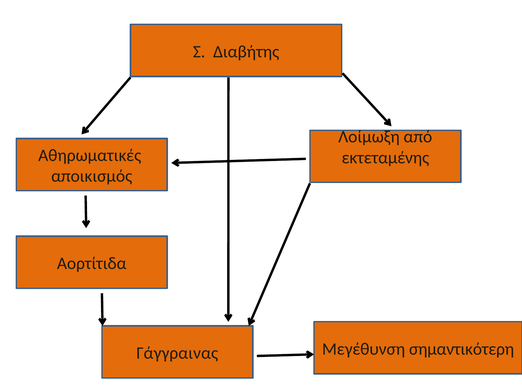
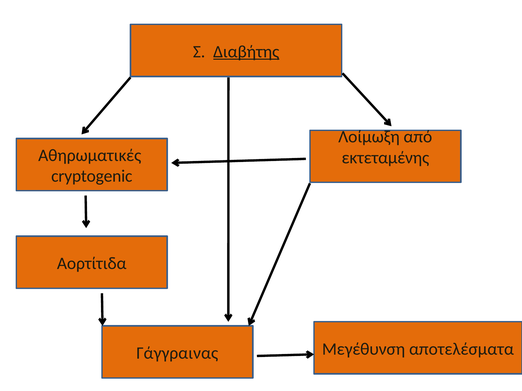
Διαβήτης underline: none -> present
αποικισμός: αποικισμός -> cryptogenic
σημαντικότερη: σημαντικότερη -> αποτελέσματα
